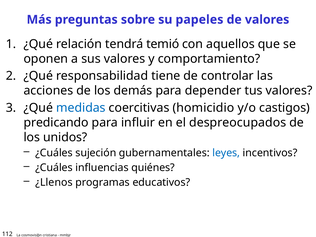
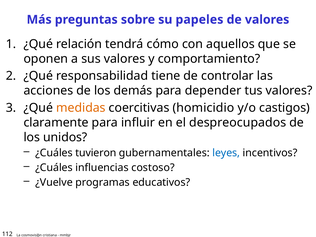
temió: temió -> cómo
medidas colour: blue -> orange
predicando: predicando -> claramente
sujeción: sujeción -> tuvieron
quiénes: quiénes -> costoso
¿Llenos: ¿Llenos -> ¿Vuelve
